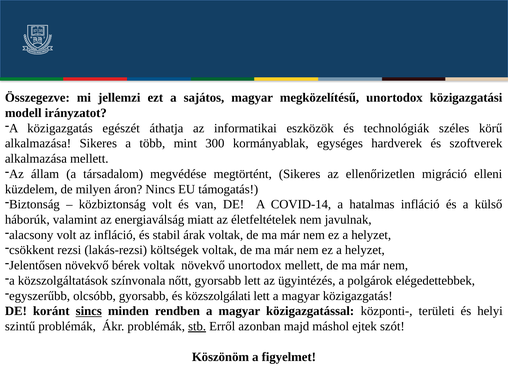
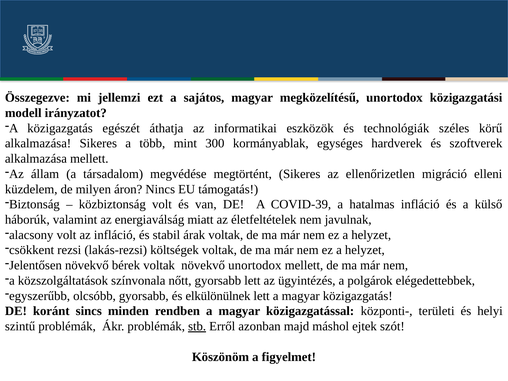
COVID-14: COVID-14 -> COVID-39
közszolgálati: közszolgálati -> elkülönülnek
sincs underline: present -> none
